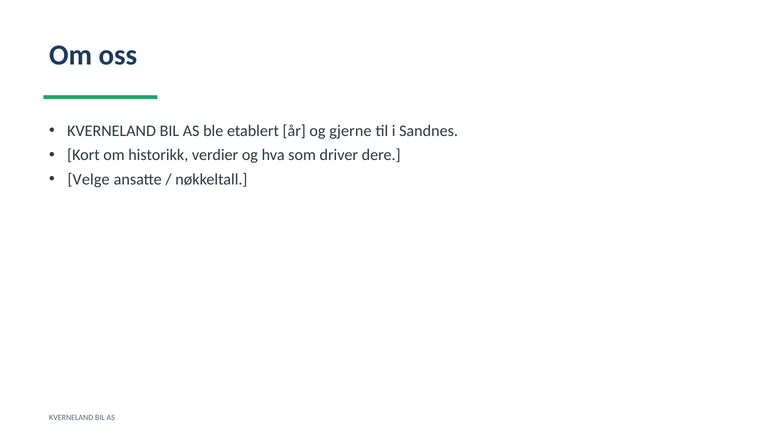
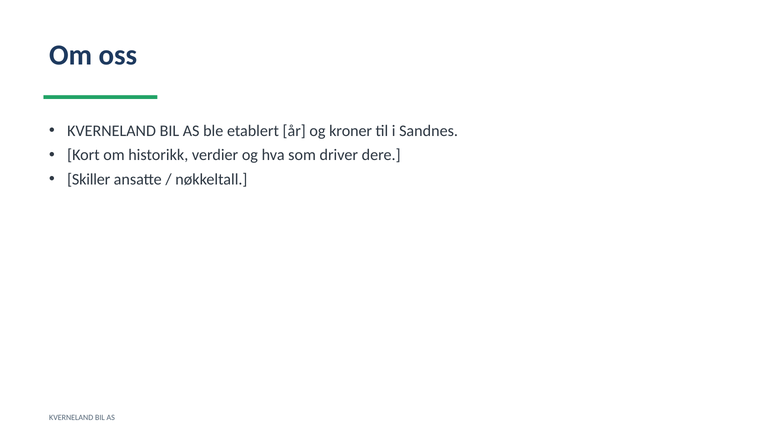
gjerne: gjerne -> kroner
Velge: Velge -> Skiller
